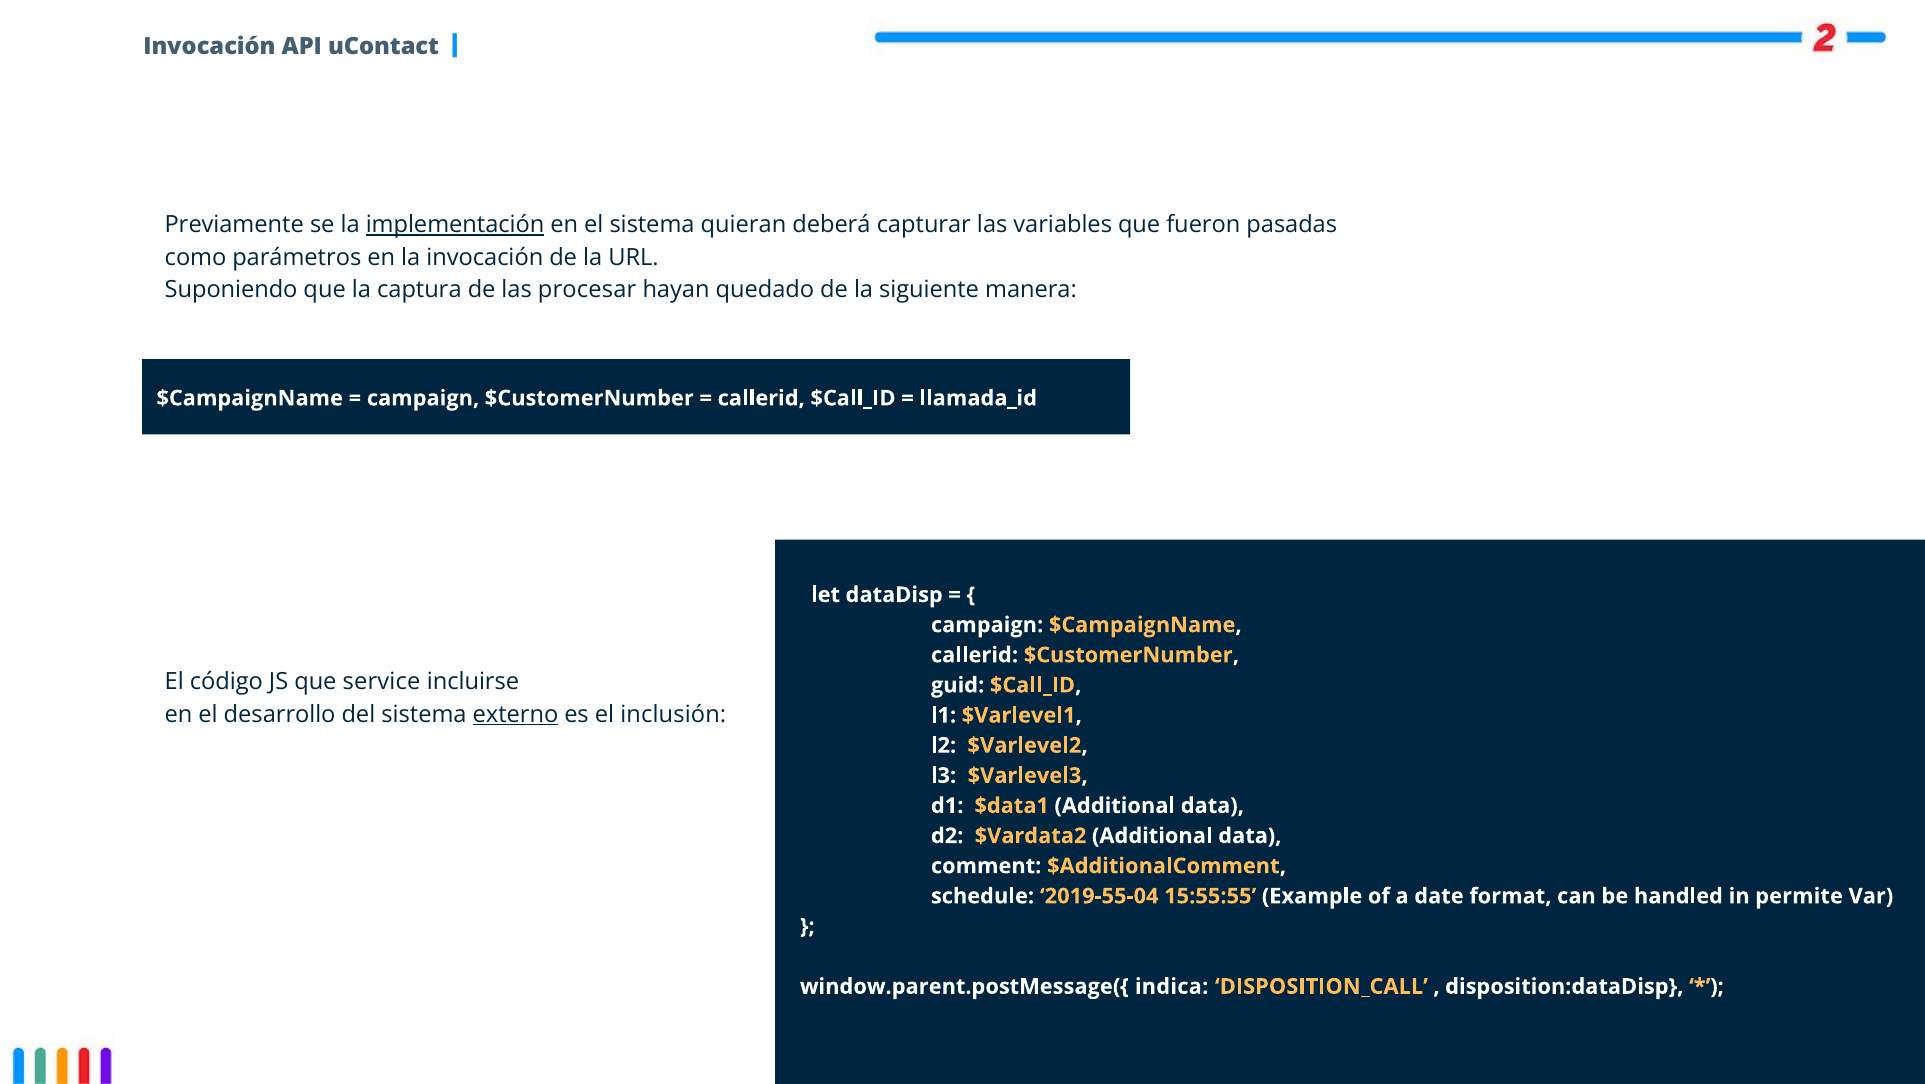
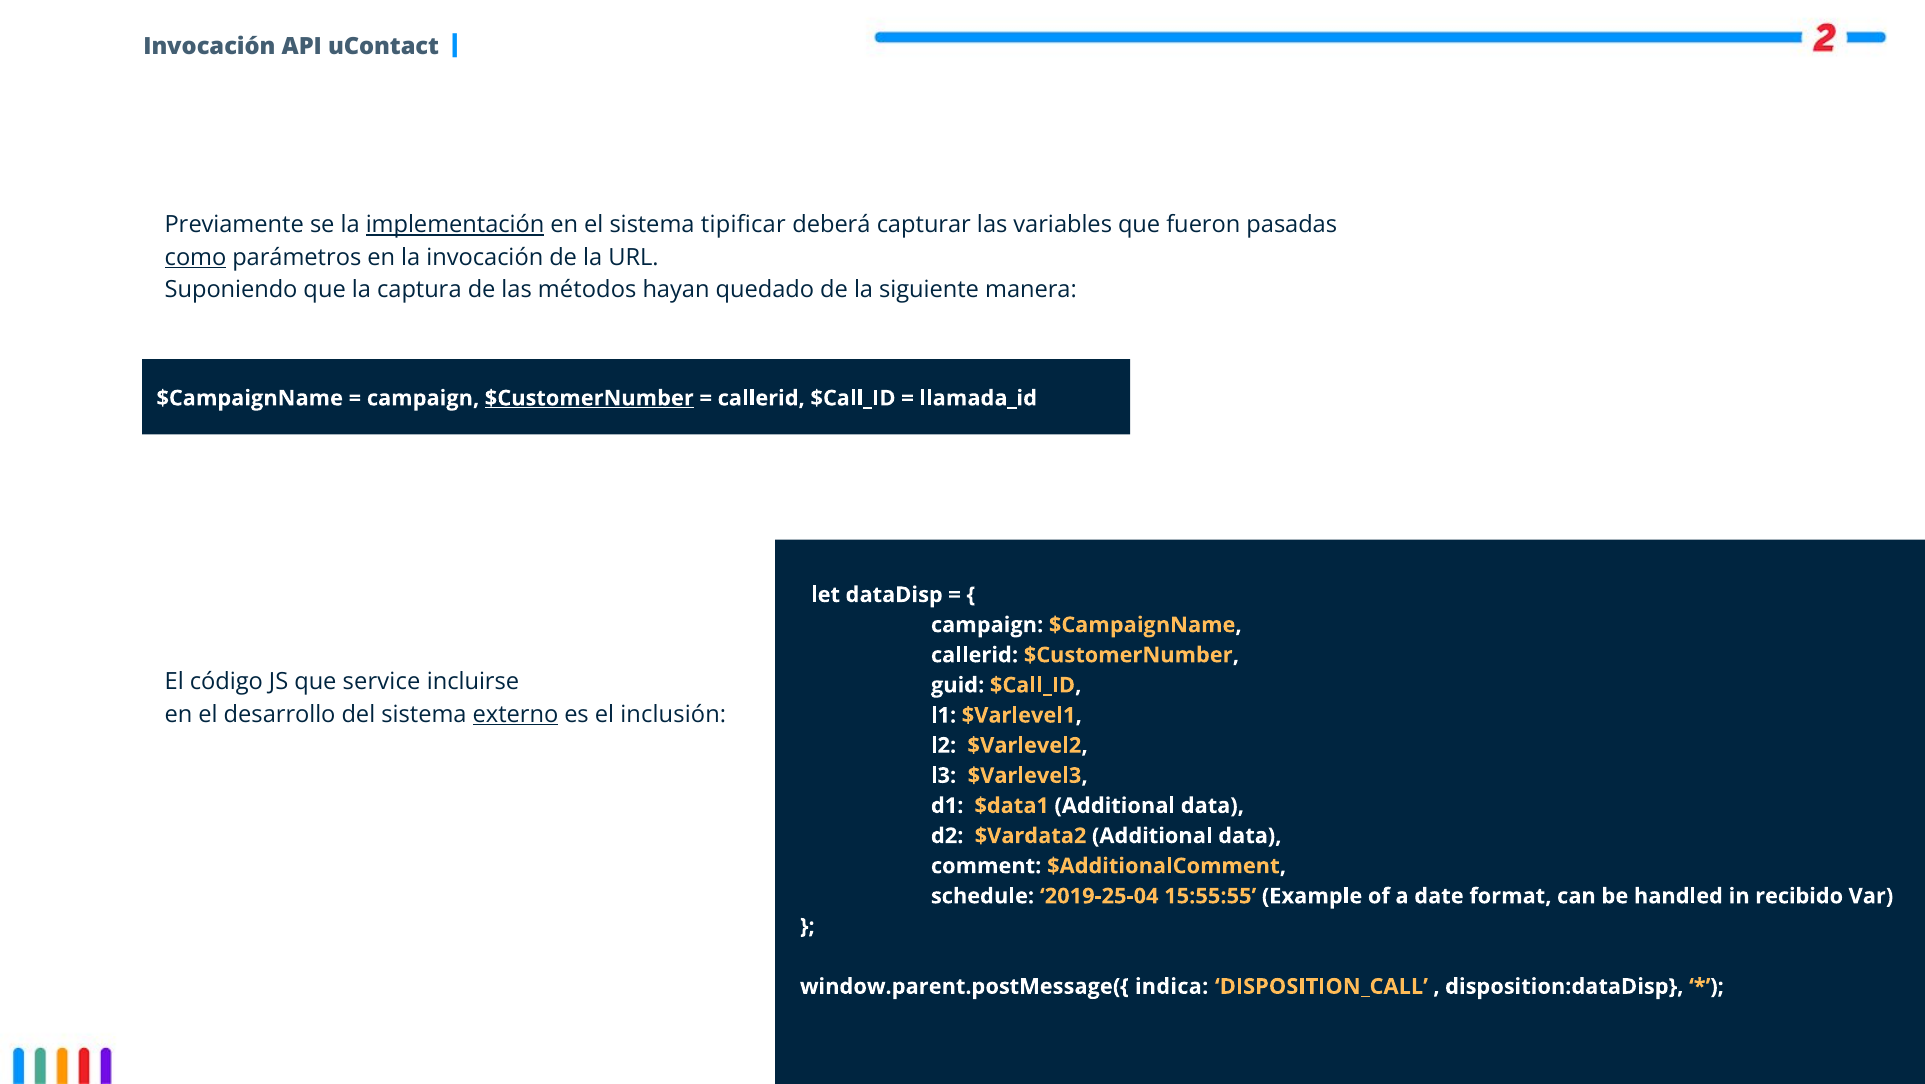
quieran: quieran -> tipificar
como underline: none -> present
procesar: procesar -> métodos
$CustomerNumber at (589, 398) underline: none -> present
2019-55-04: 2019-55-04 -> 2019-25-04
permite: permite -> recibido
